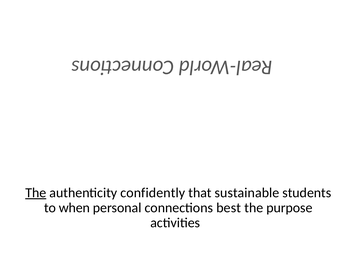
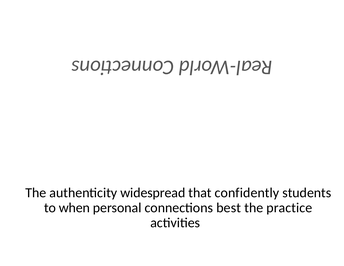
The at (36, 193) underline: present -> none
confidently: confidently -> widespread
sustainable: sustainable -> confidently
purpose: purpose -> practice
